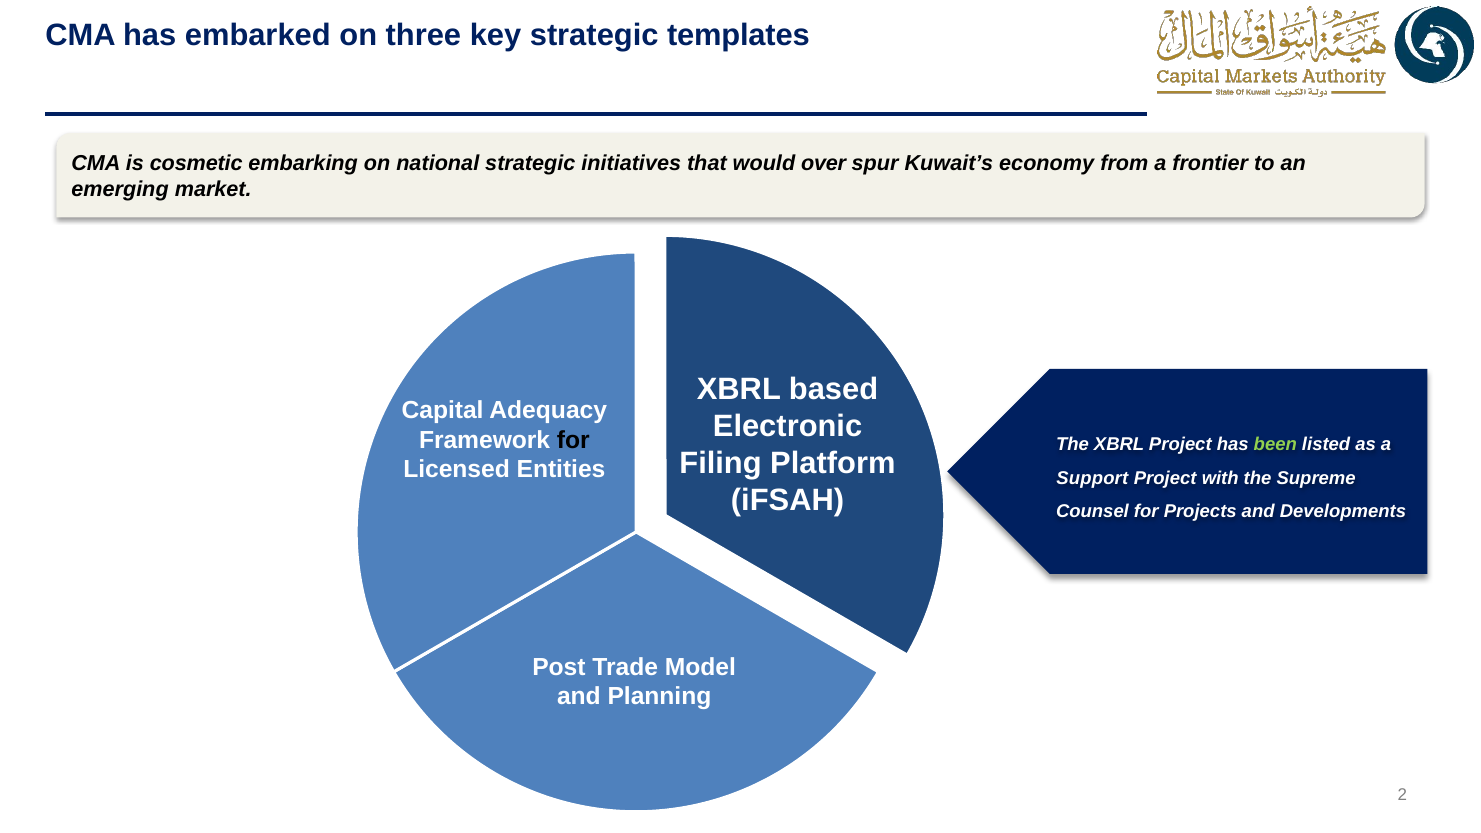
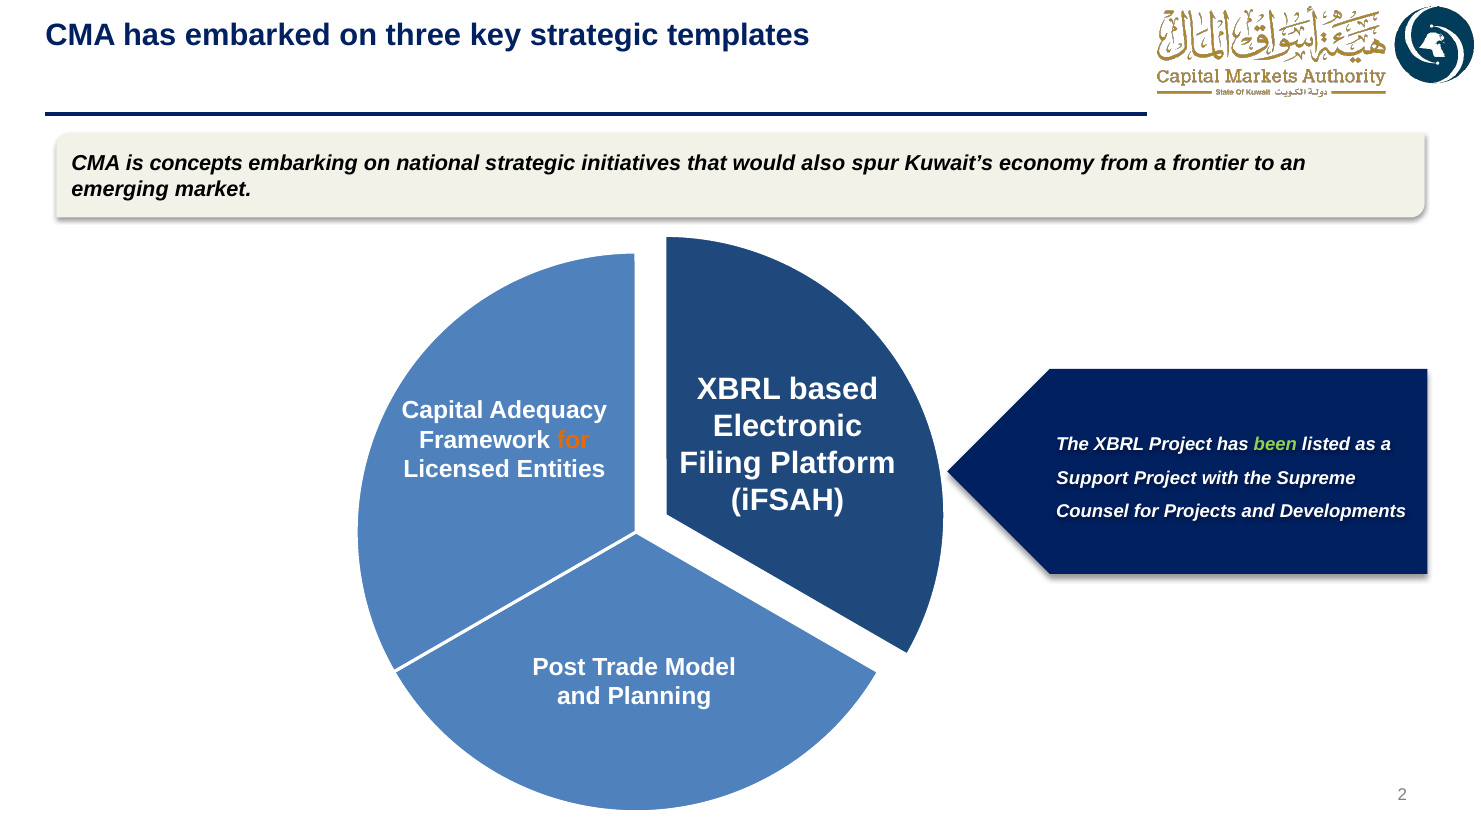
cosmetic: cosmetic -> concepts
over: over -> also
for at (573, 440) colour: black -> orange
